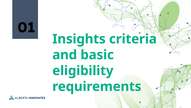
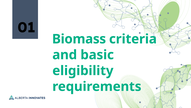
Insights: Insights -> Biomass
